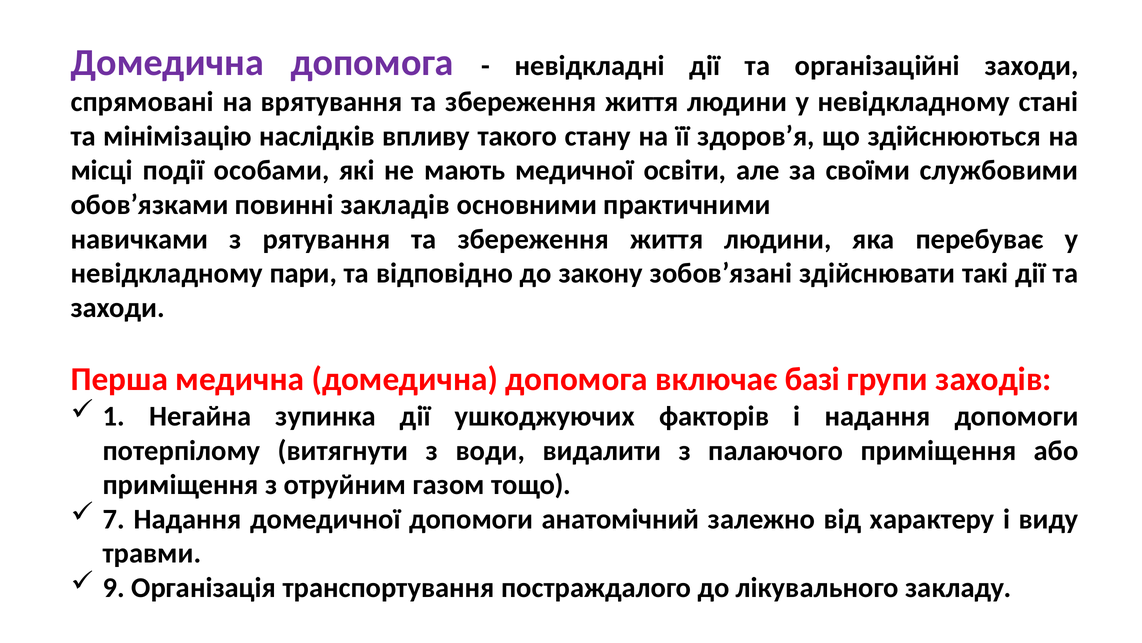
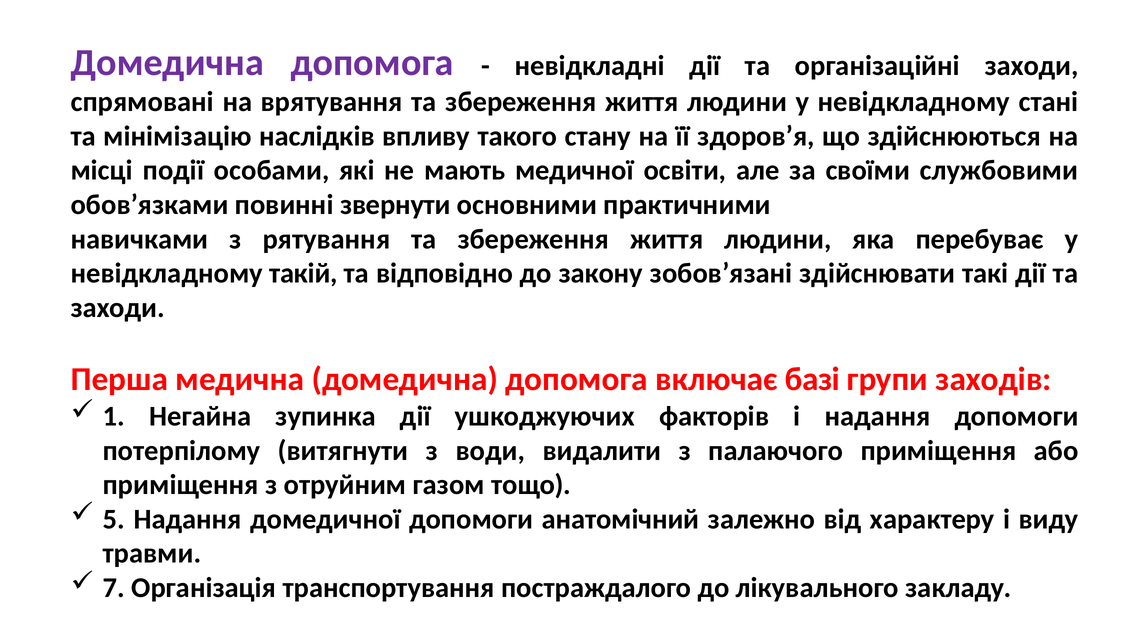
закладів: закладів -> звернути
пари: пари -> такій
7: 7 -> 5
9: 9 -> 7
